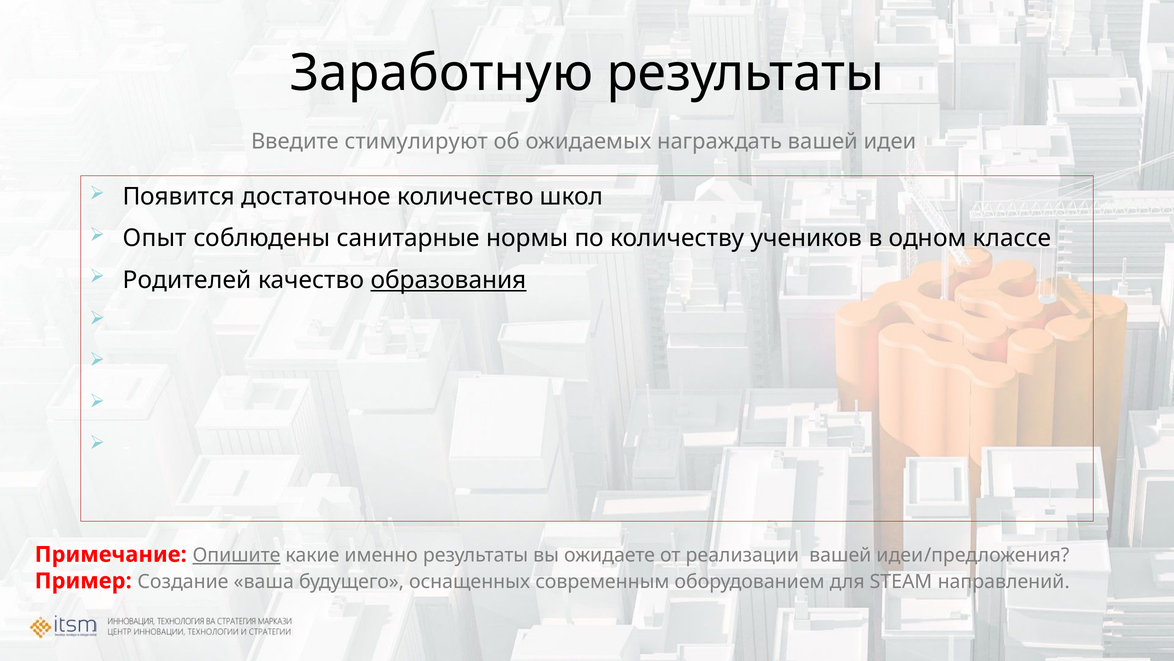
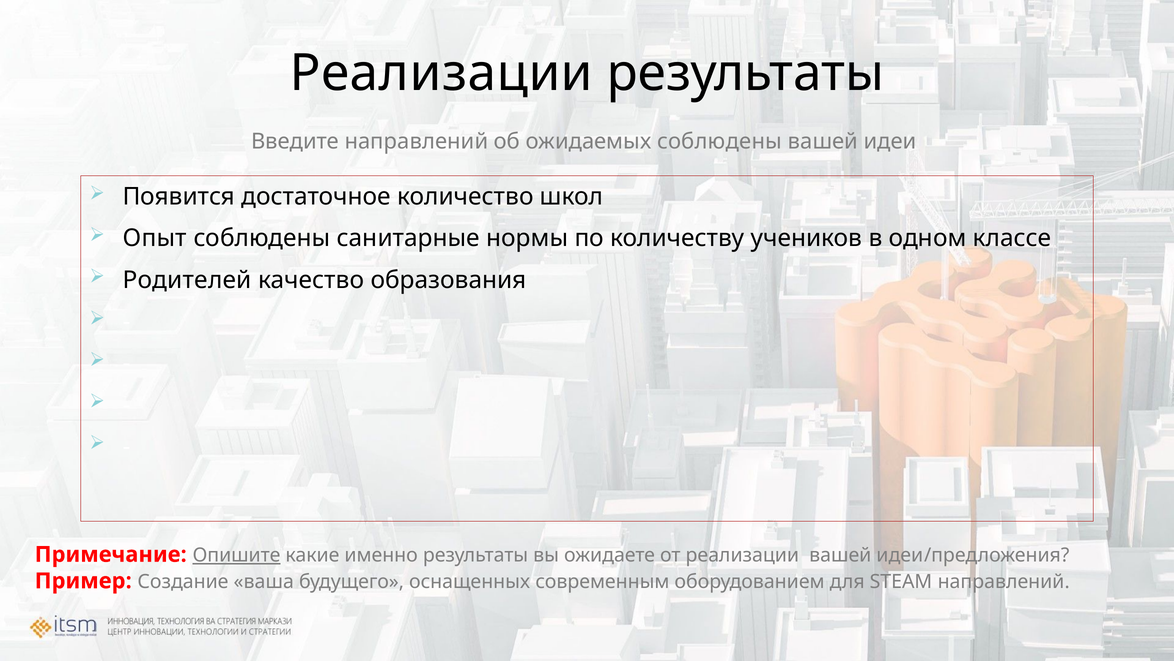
Заработную at (441, 73): Заработную -> Реализации
Введите стимулируют: стимулируют -> направлений
ожидаемых награждать: награждать -> соблюдены
образования underline: present -> none
